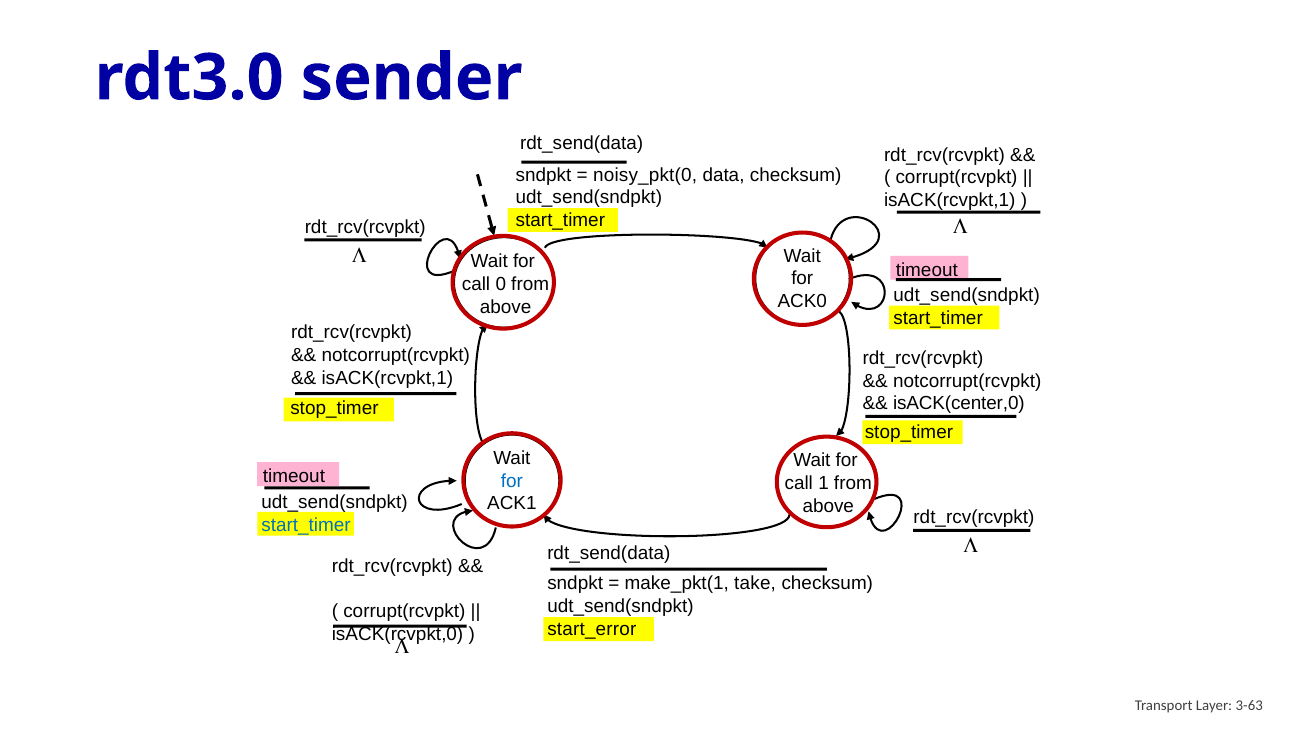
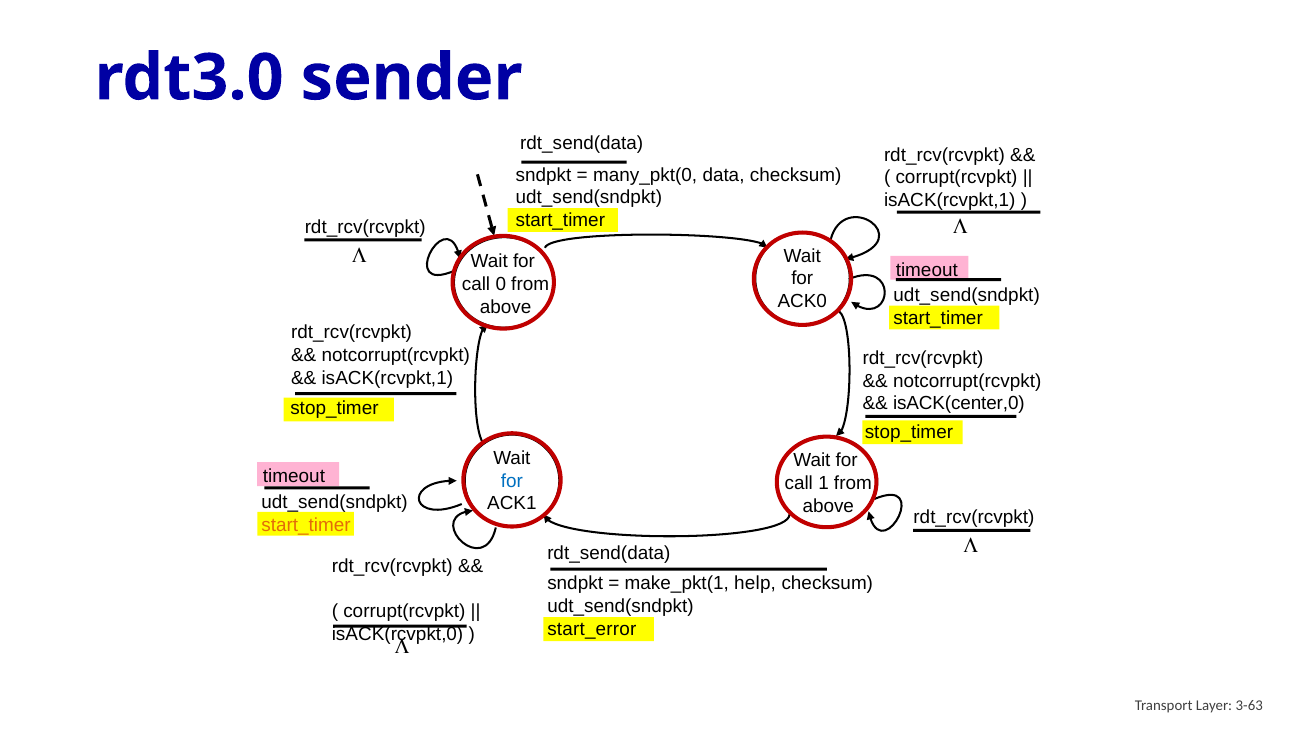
noisy_pkt(0: noisy_pkt(0 -> many_pkt(0
start_timer at (306, 525) colour: blue -> orange
take: take -> help
